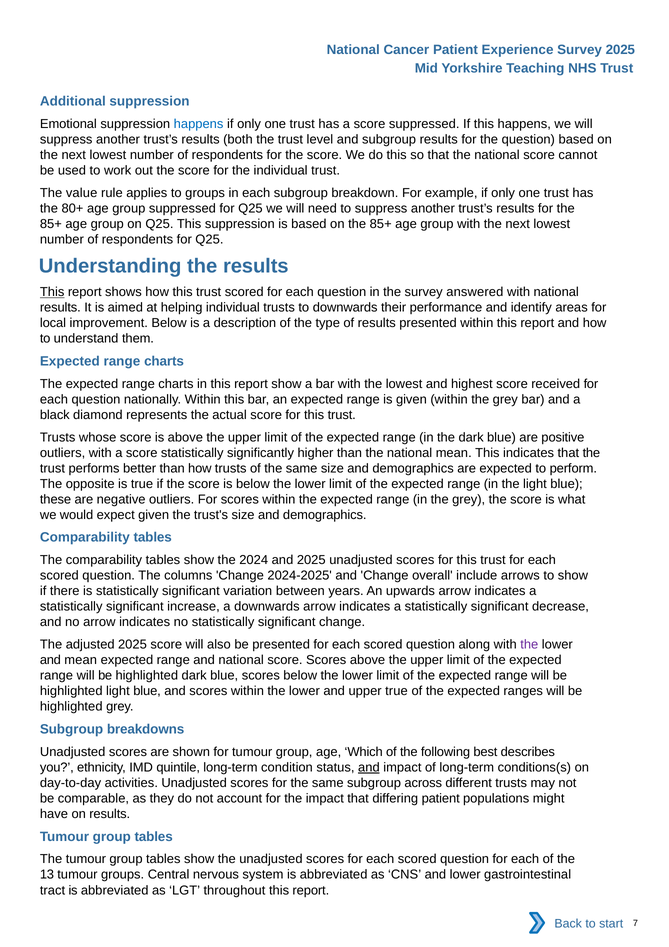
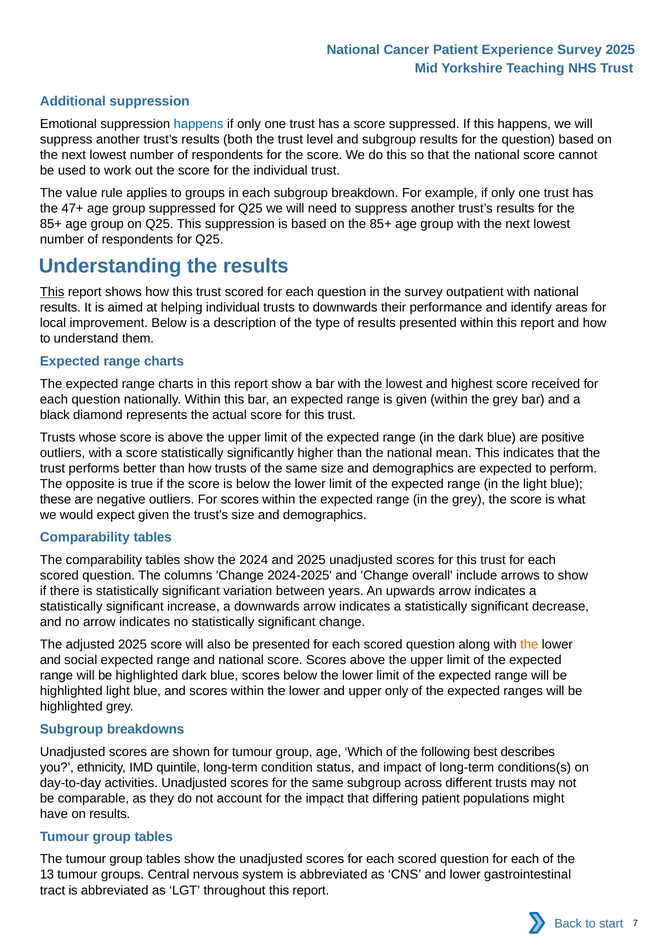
80+: 80+ -> 47+
answered: answered -> outpatient
the at (529, 644) colour: purple -> orange
and mean: mean -> social
upper true: true -> only
and at (369, 767) underline: present -> none
